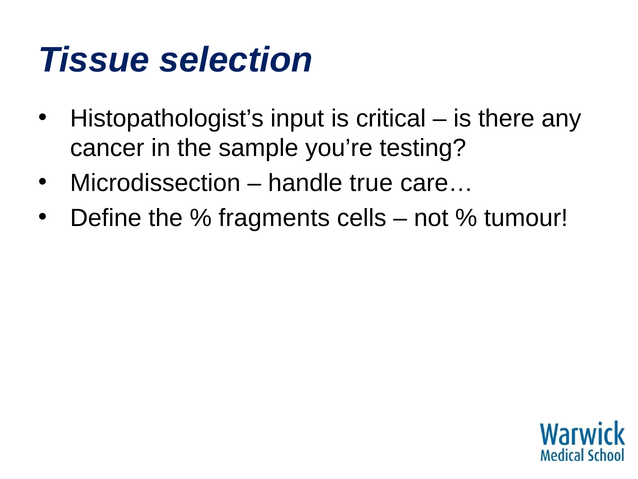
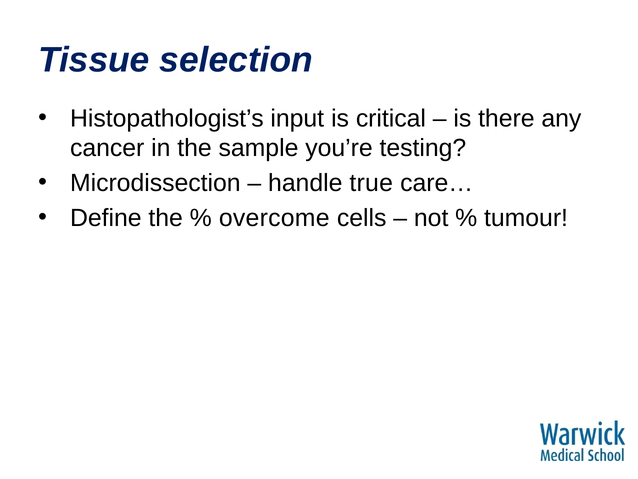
fragments: fragments -> overcome
